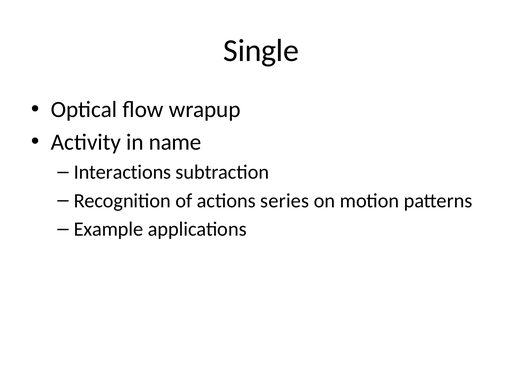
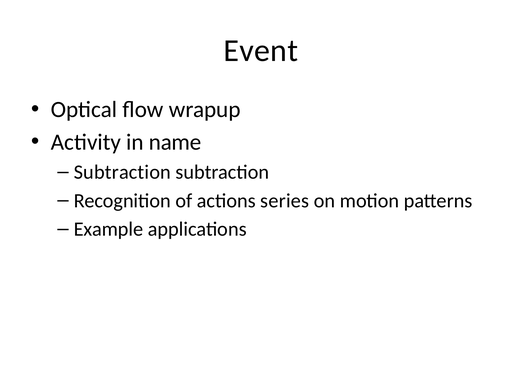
Single: Single -> Event
Interactions at (122, 172): Interactions -> Subtraction
